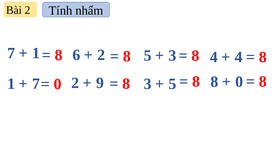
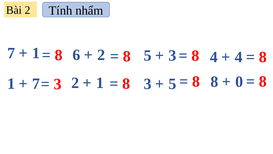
9 at (100, 83): 9 -> 1
0 at (58, 84): 0 -> 3
